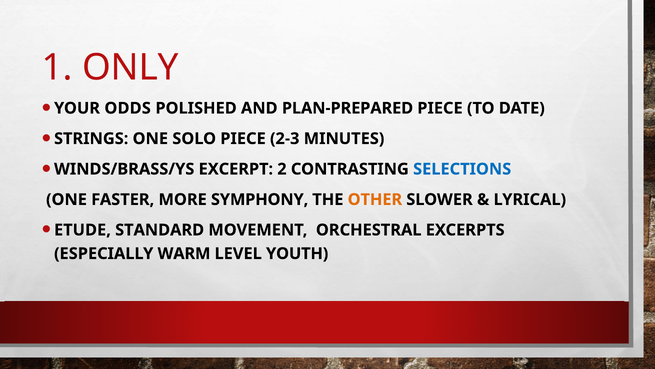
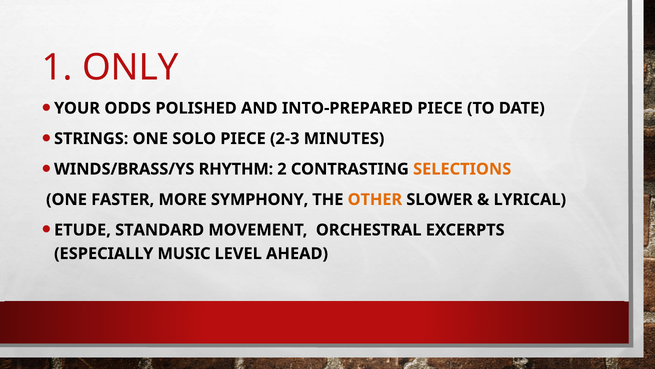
PLAN-PREPARED: PLAN-PREPARED -> INTO-PREPARED
EXCERPT: EXCERPT -> RHYTHM
SELECTIONS colour: blue -> orange
WARM: WARM -> MUSIC
YOUTH: YOUTH -> AHEAD
